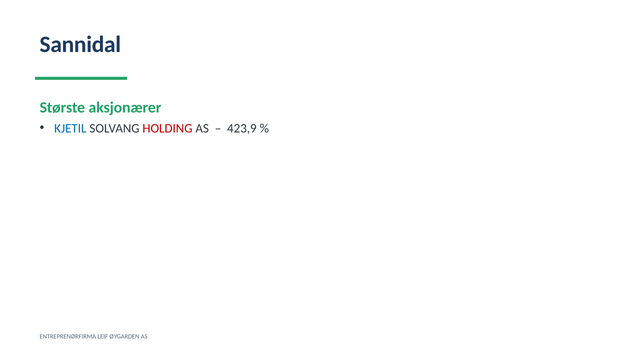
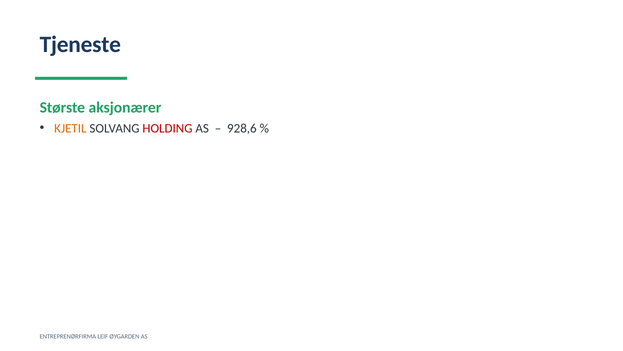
Sannidal: Sannidal -> Tjeneste
KJETIL colour: blue -> orange
423,9: 423,9 -> 928,6
